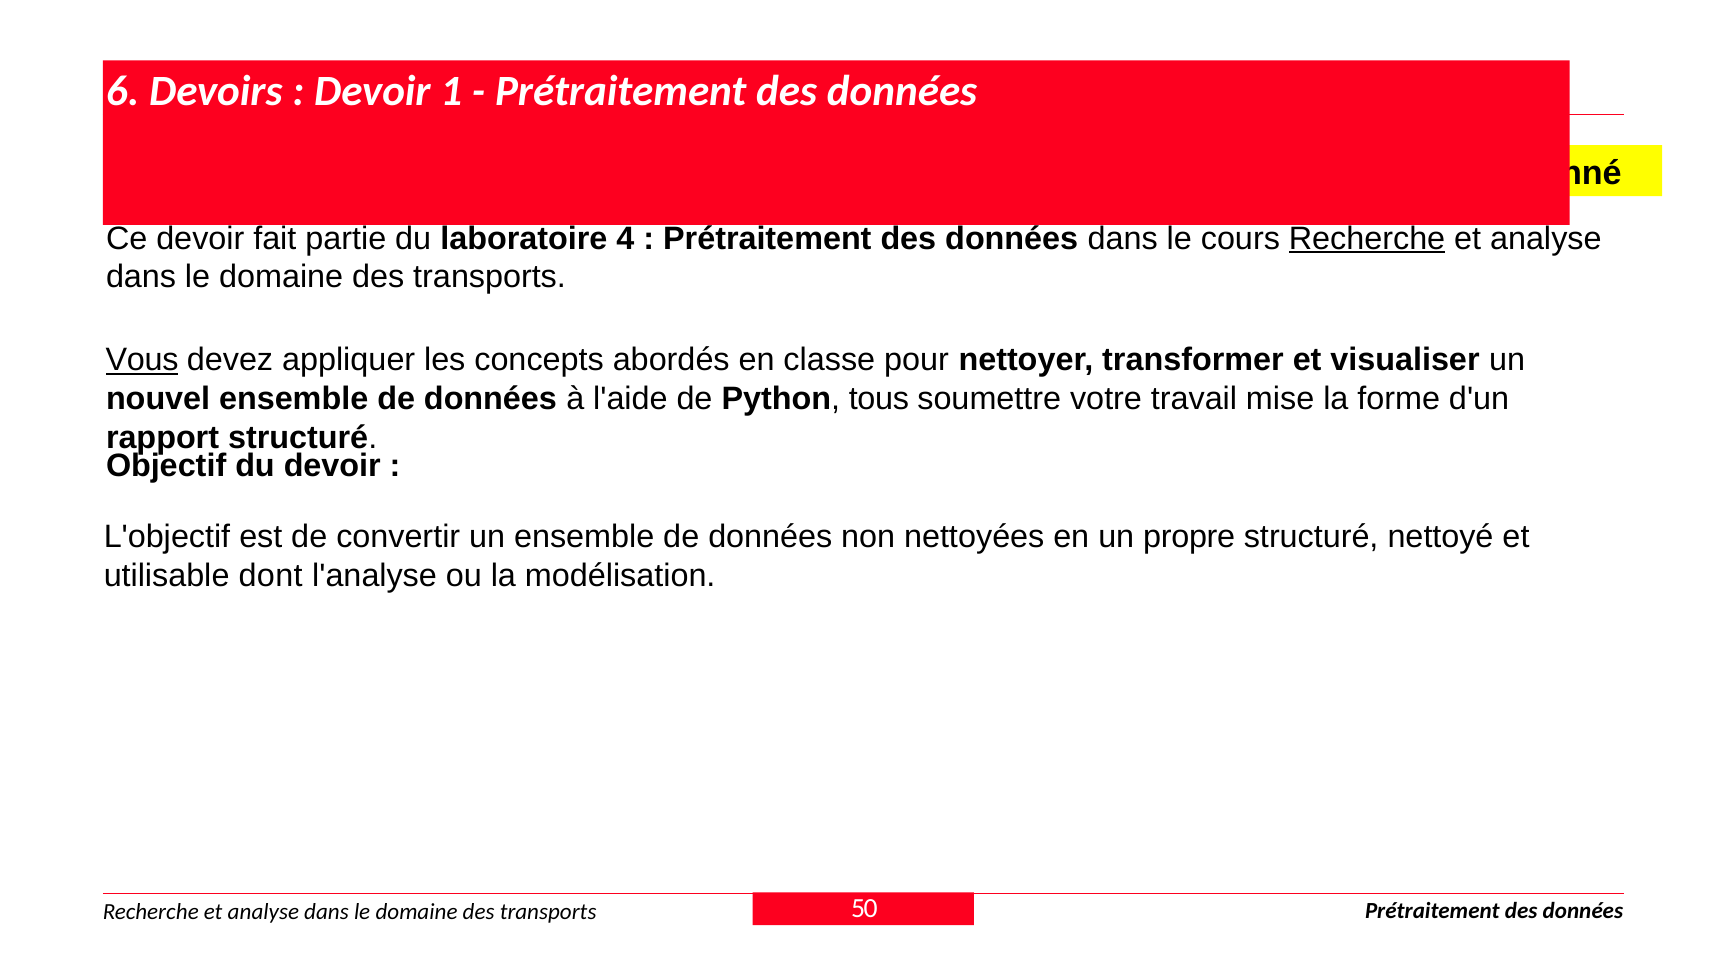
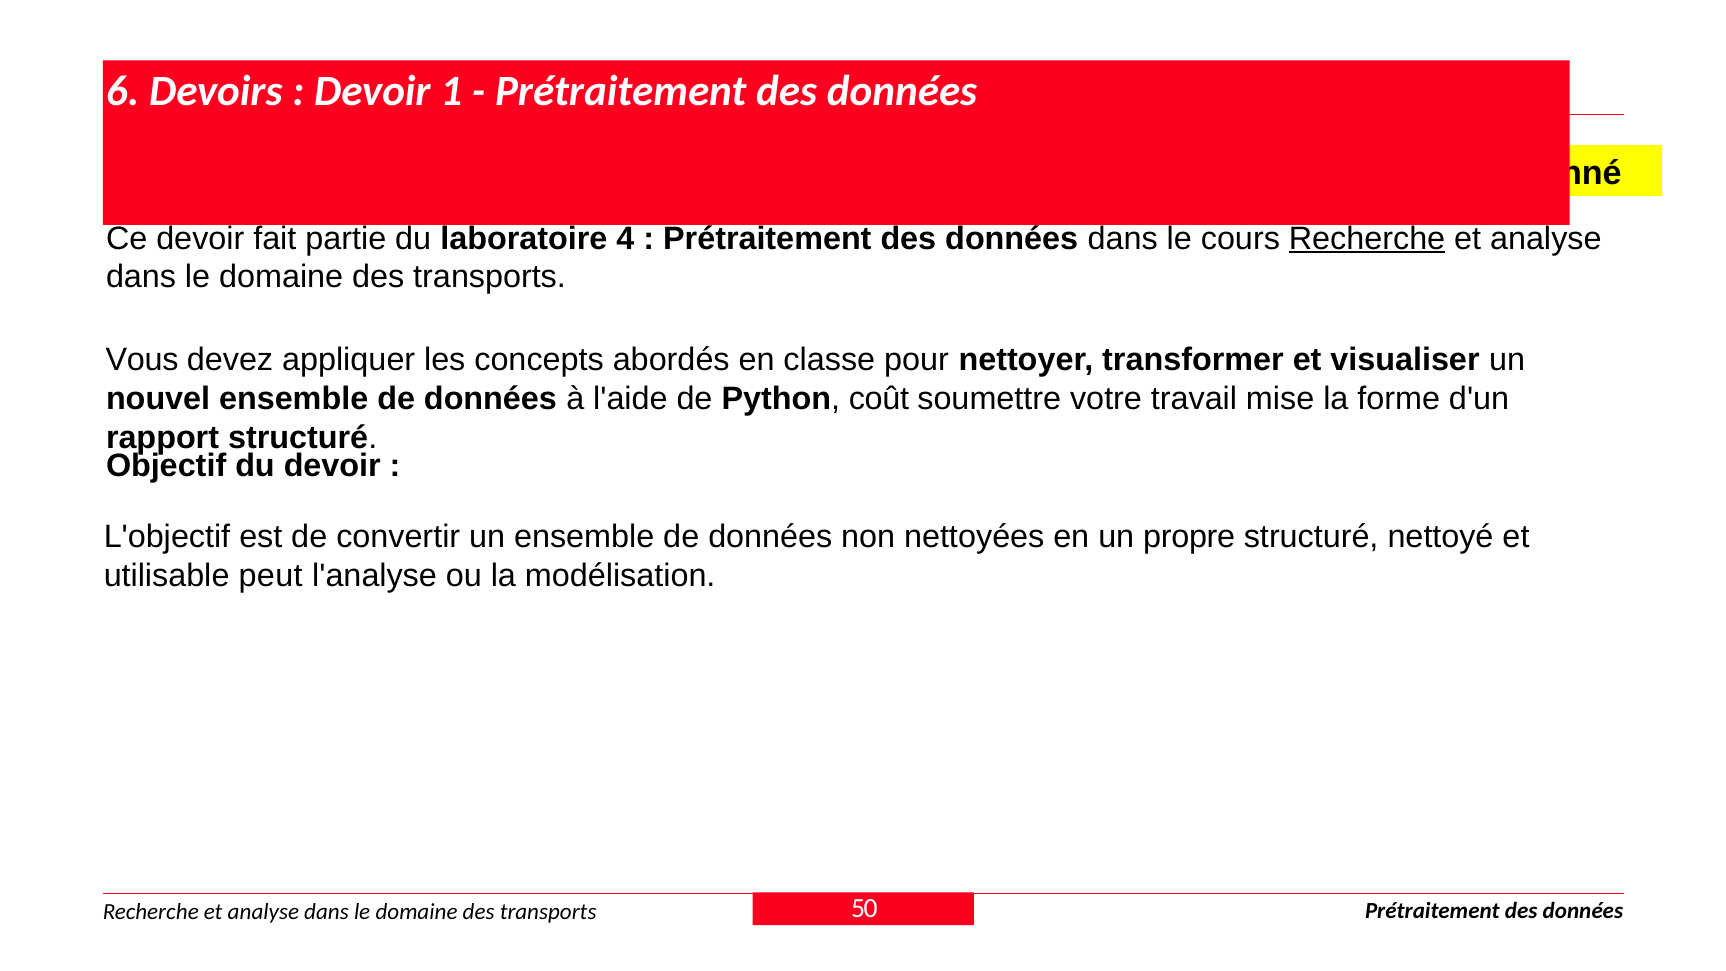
Vous underline: present -> none
tous: tous -> coût
dont: dont -> peut
